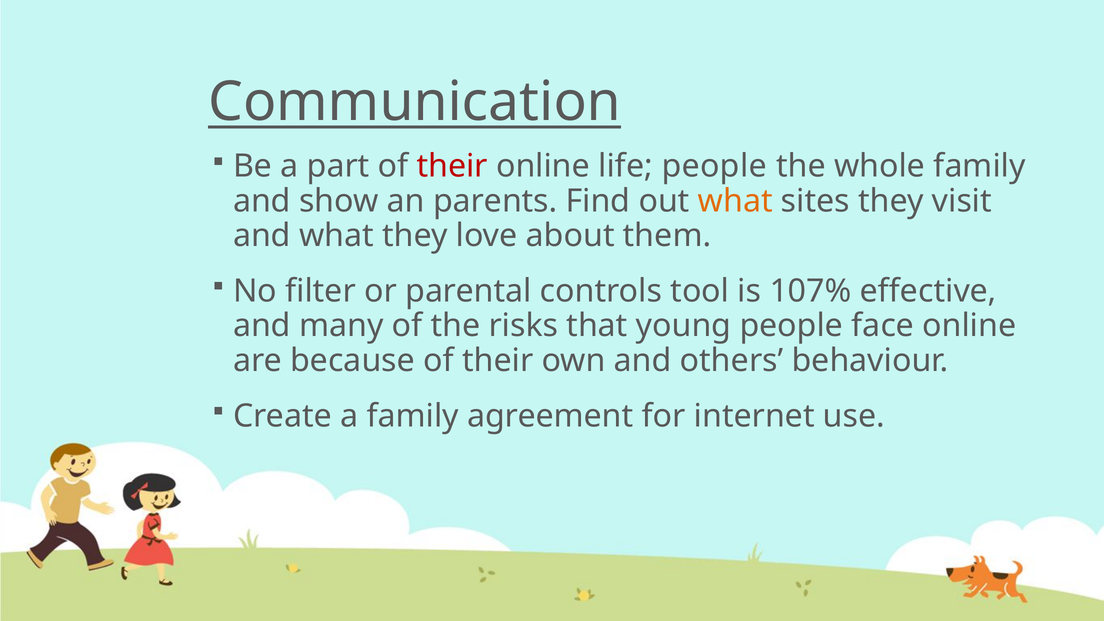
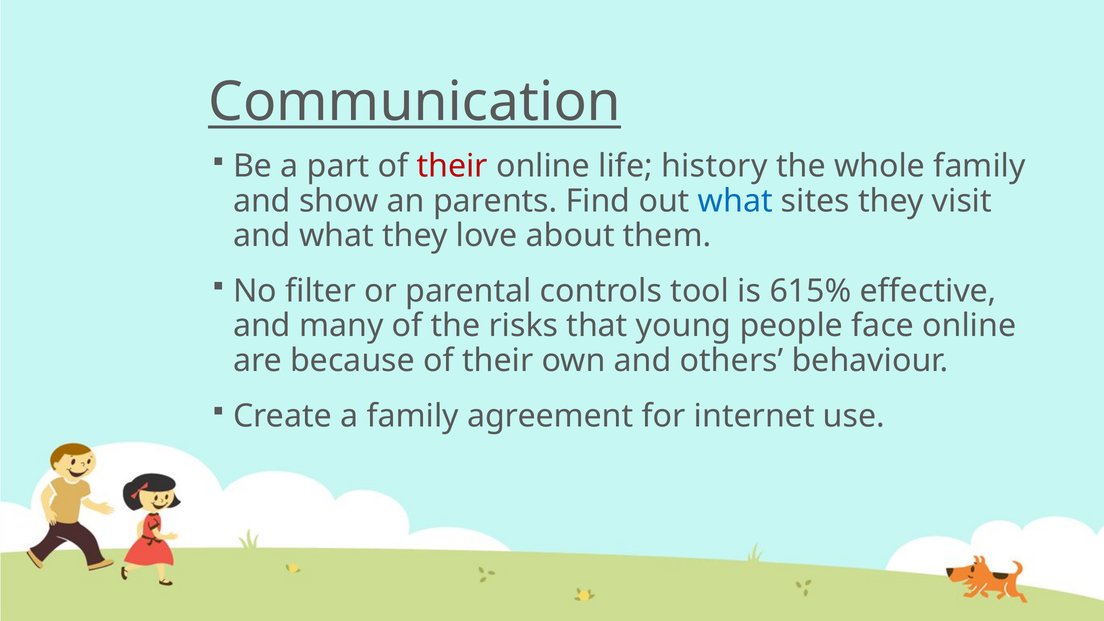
life people: people -> history
what at (735, 201) colour: orange -> blue
107%: 107% -> 615%
